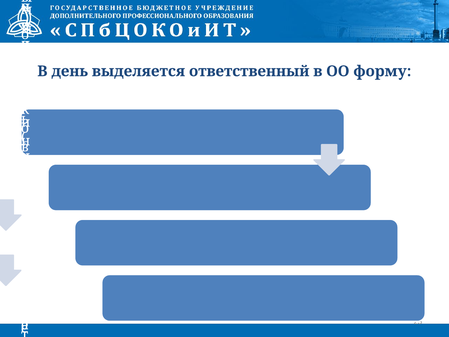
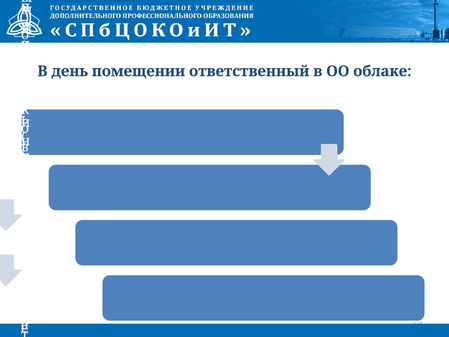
выделяется: выделяется -> помещении
форму: форму -> облаке
